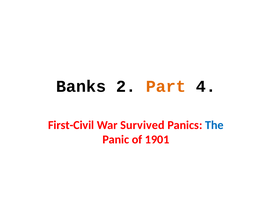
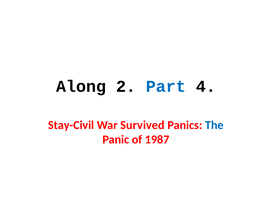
Banks: Banks -> Along
Part colour: orange -> blue
First-Civil: First-Civil -> Stay-Civil
1901: 1901 -> 1987
